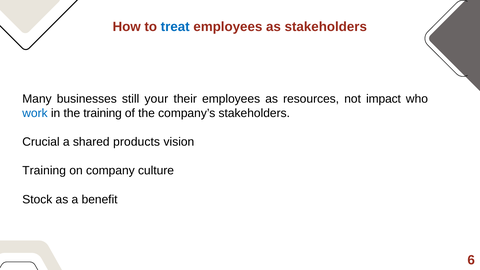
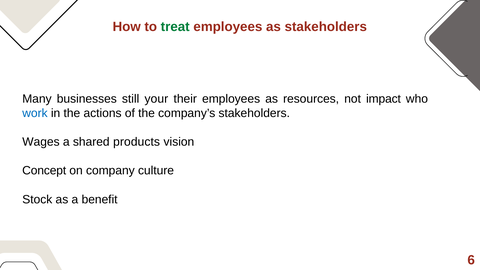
treat colour: blue -> green
the training: training -> actions
Crucial: Crucial -> Wages
Training at (44, 171): Training -> Concept
